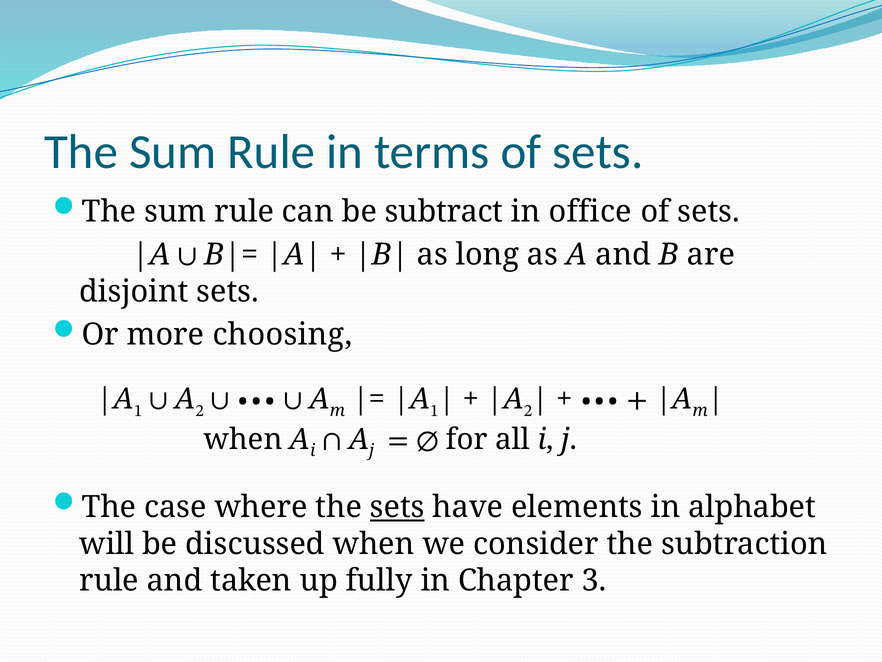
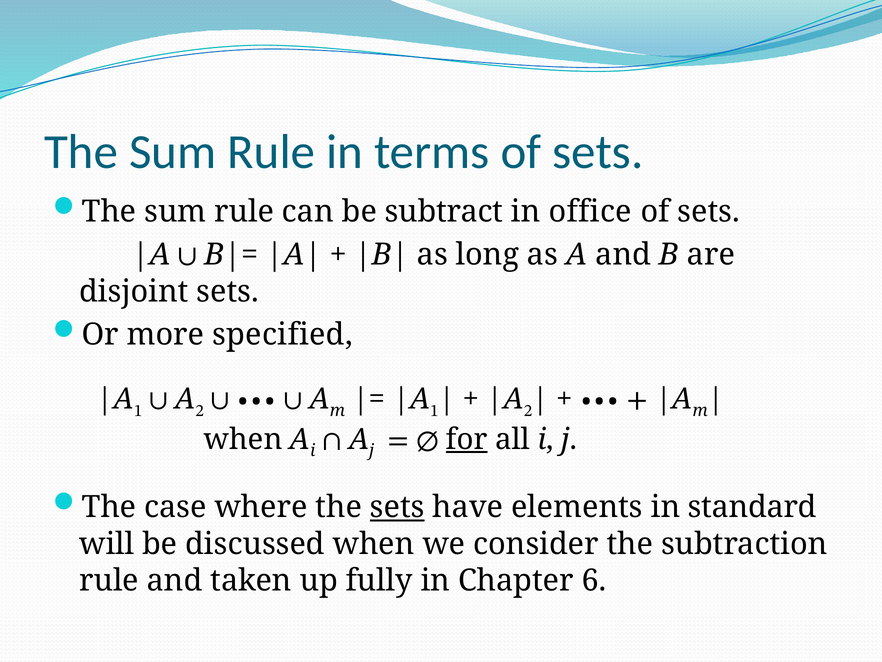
choosing: choosing -> specified
for underline: none -> present
alphabet: alphabet -> standard
3: 3 -> 6
